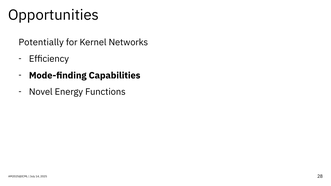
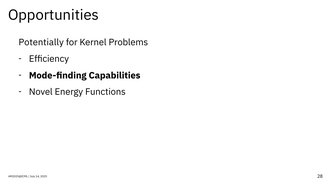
Networks: Networks -> Problems
